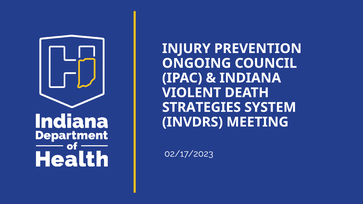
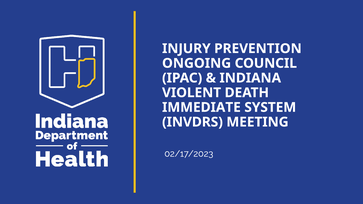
STRATEGIES: STRATEGIES -> IMMEDIATE
